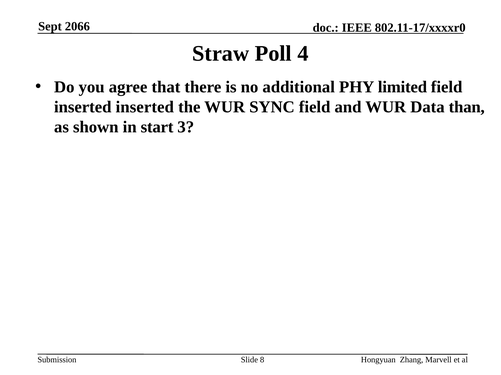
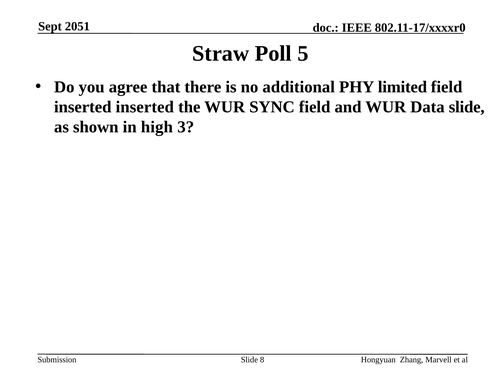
2066: 2066 -> 2051
4: 4 -> 5
Data than: than -> slide
start: start -> high
